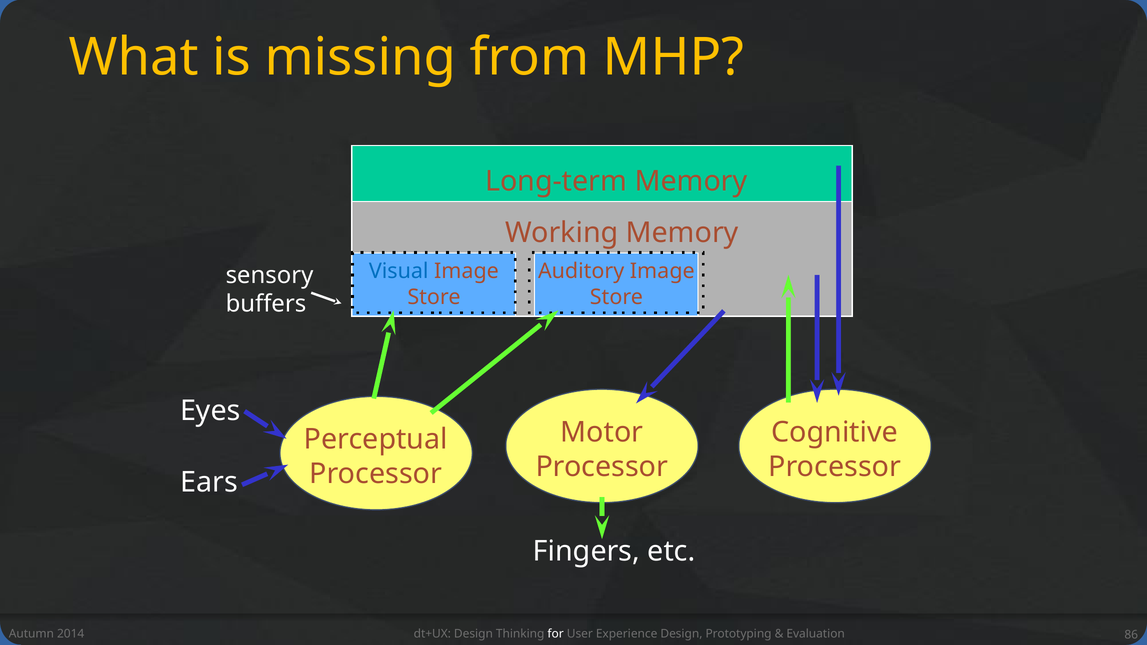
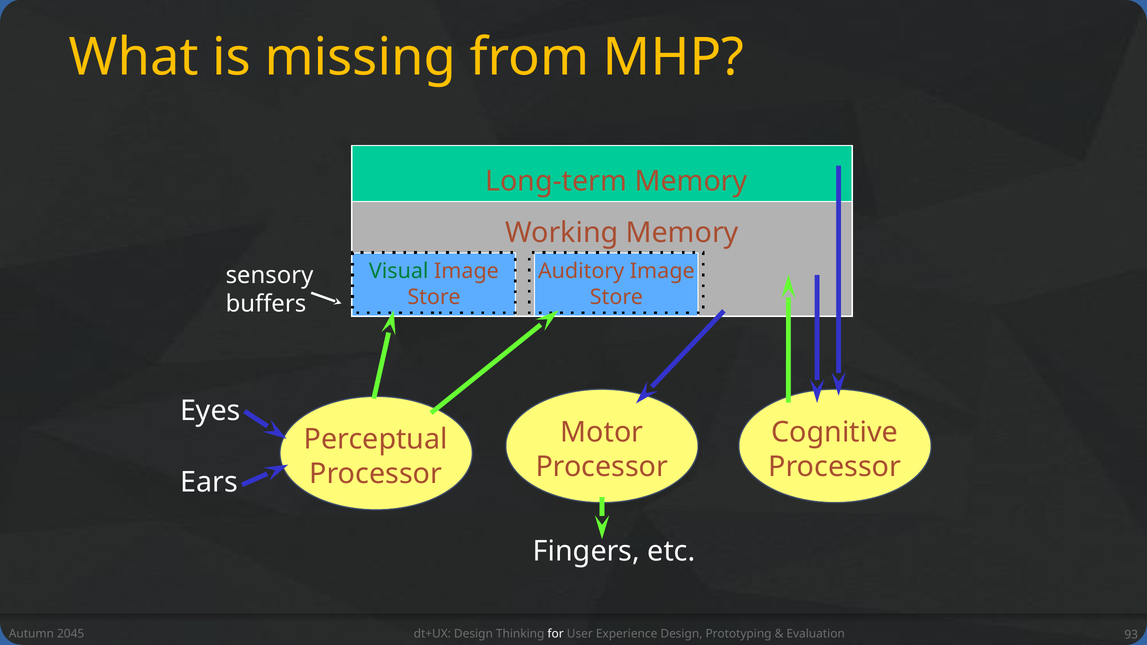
Visual colour: blue -> green
2014: 2014 -> 2045
86: 86 -> 93
